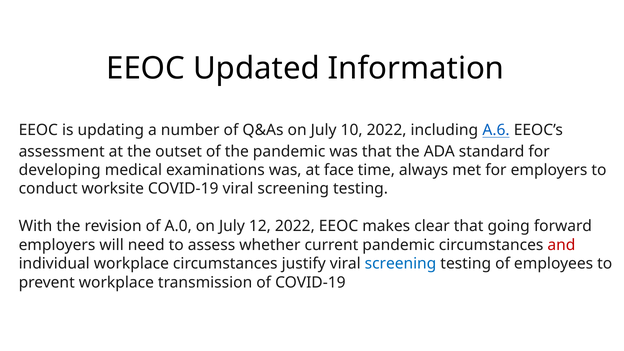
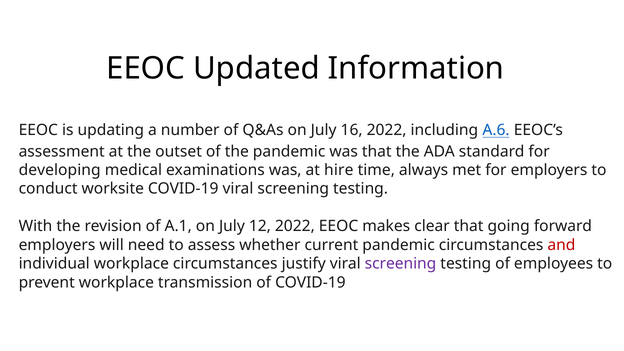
10: 10 -> 16
face: face -> hire
A.0: A.0 -> A.1
screening at (401, 264) colour: blue -> purple
